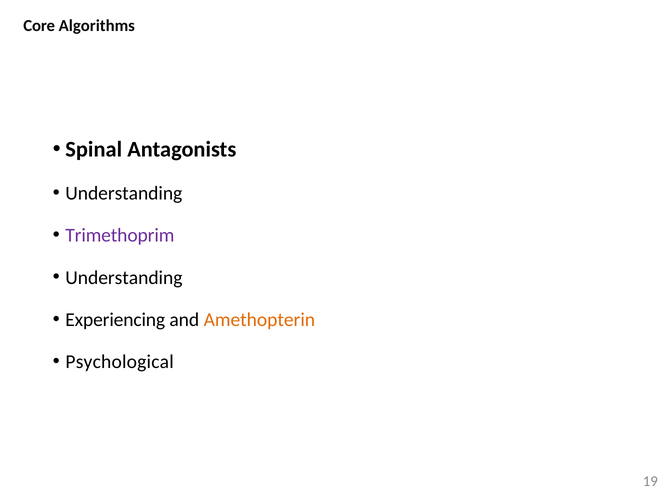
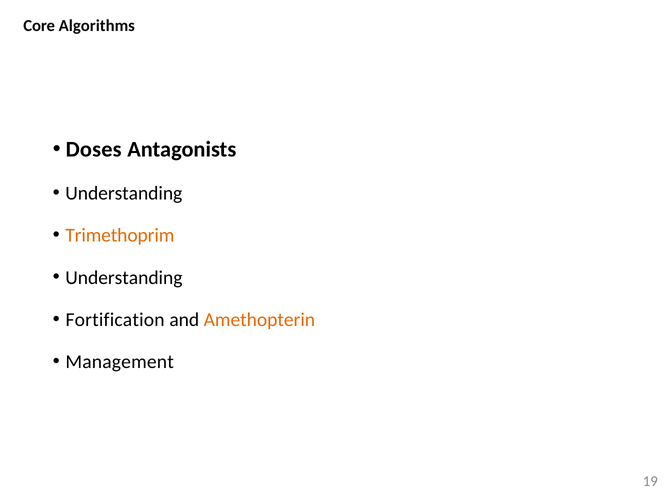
Spinal: Spinal -> Doses
Trimethoprim colour: purple -> orange
Experiencing: Experiencing -> Fortification
Psychological: Psychological -> Management
